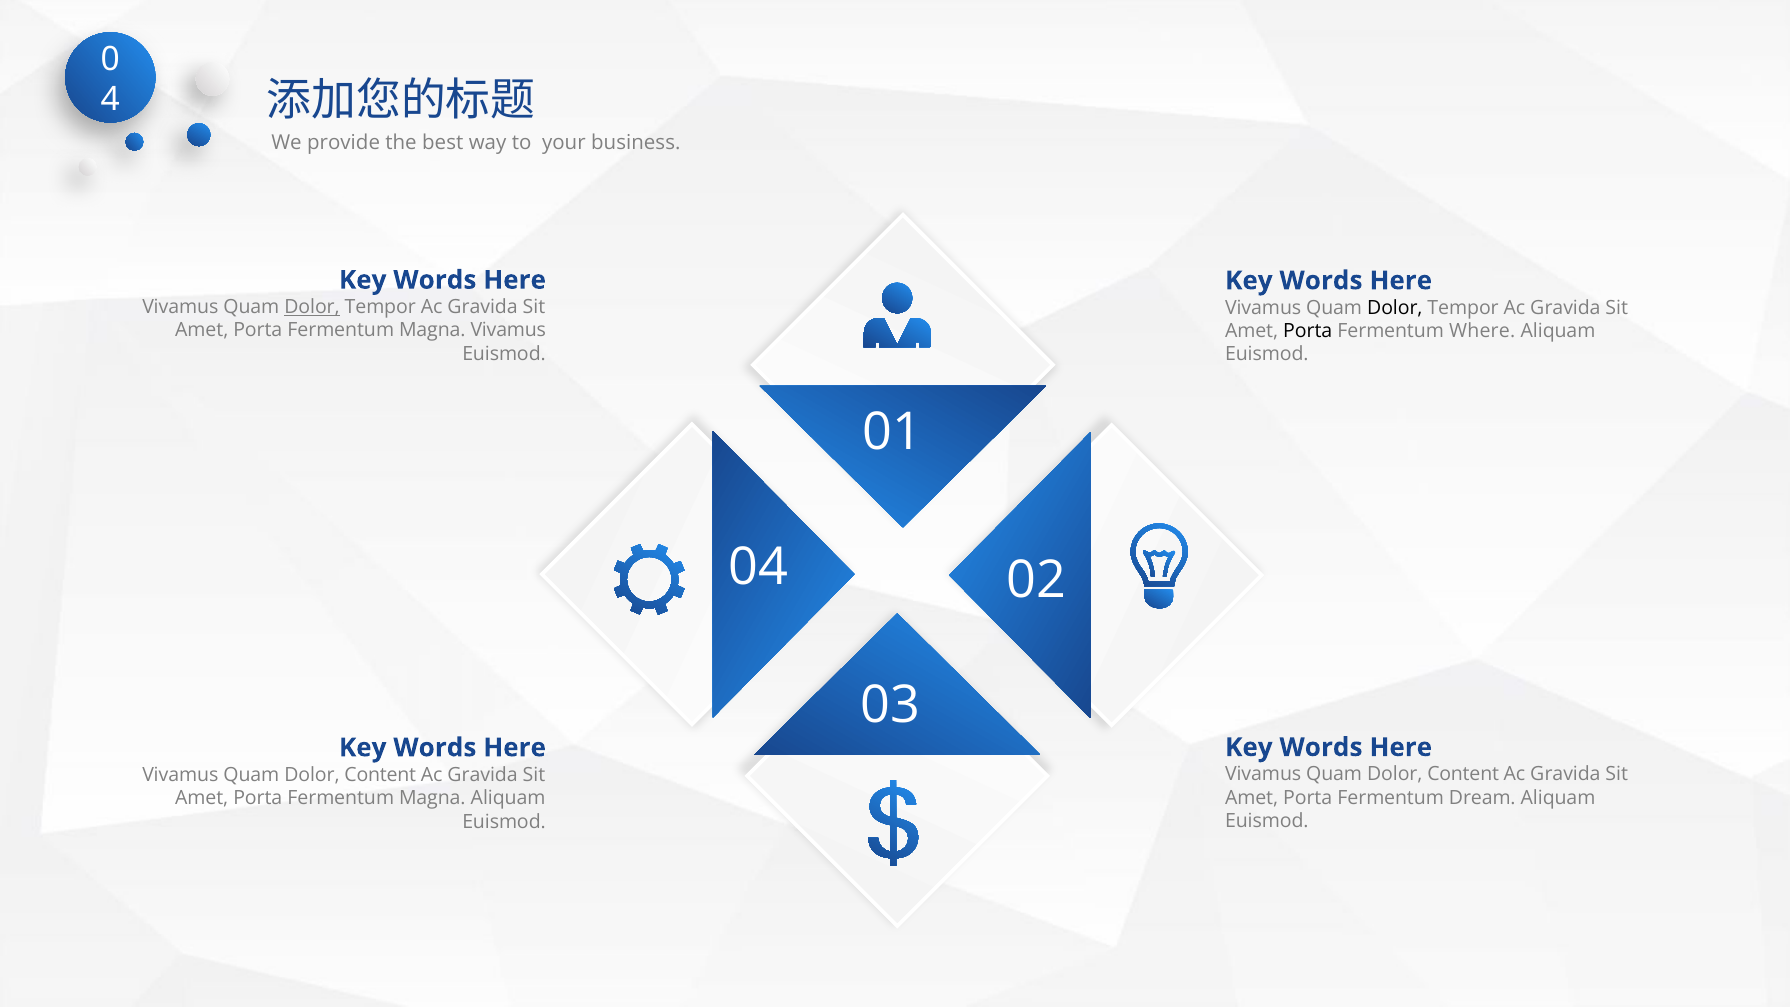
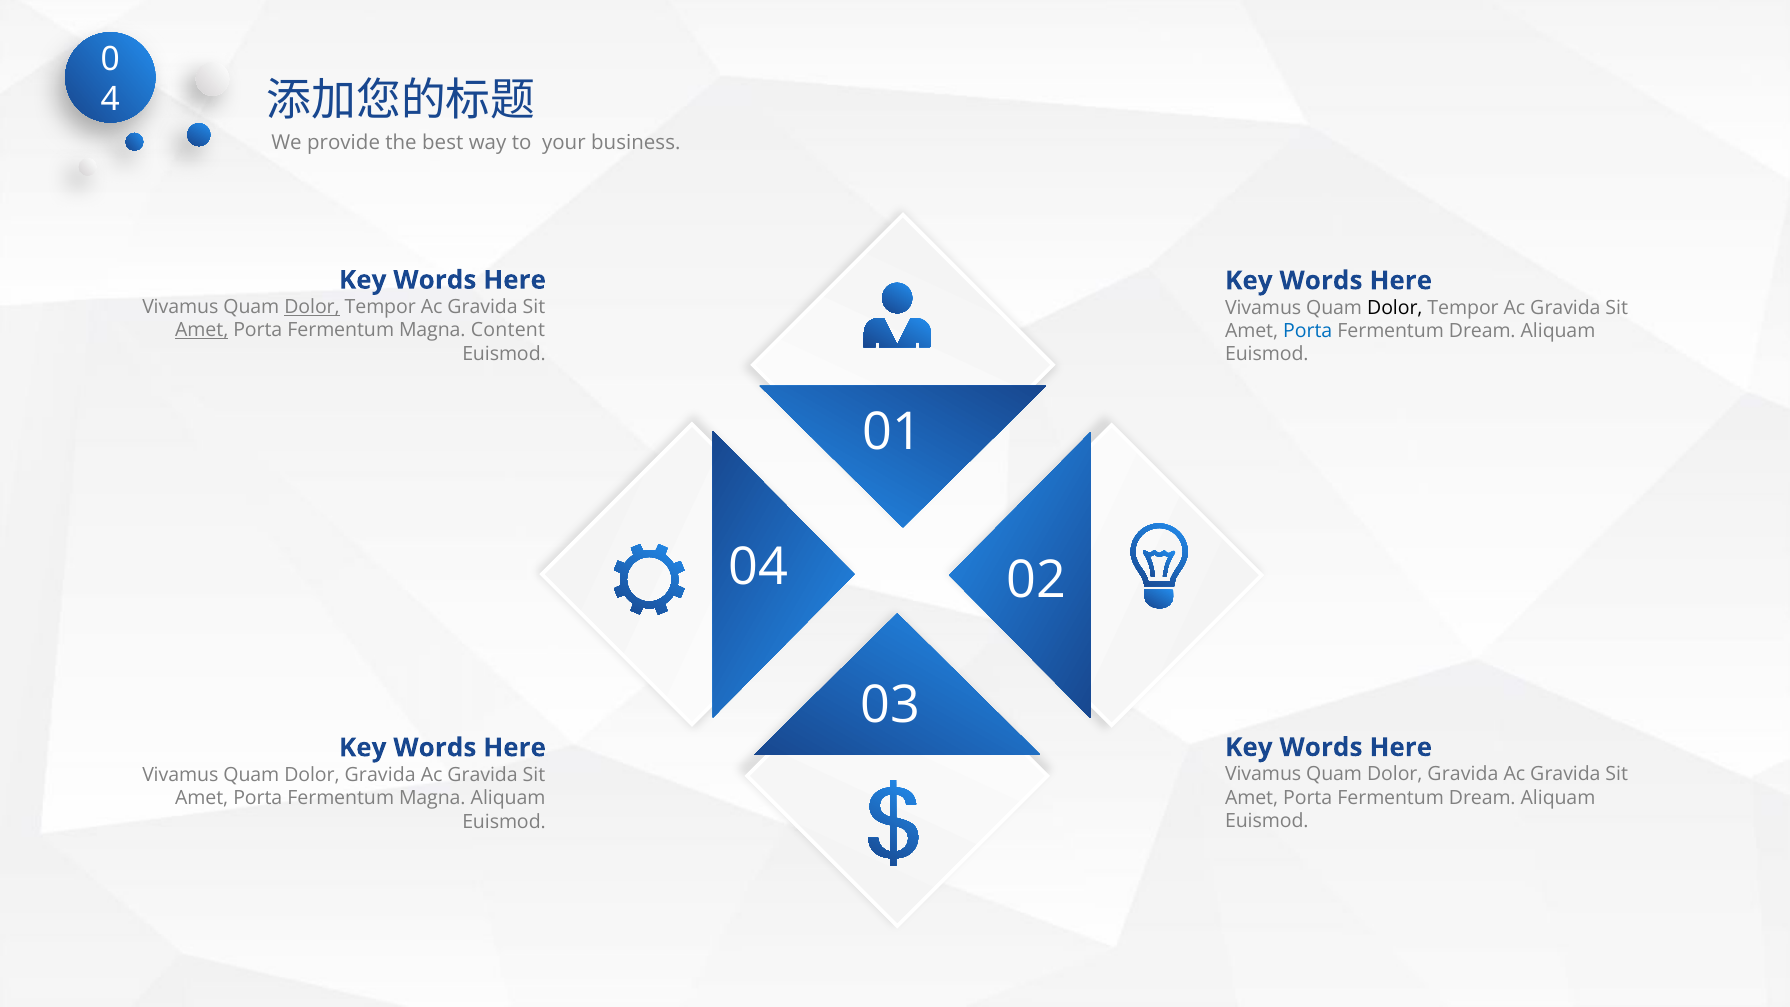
Amet at (202, 330) underline: none -> present
Magna Vivamus: Vivamus -> Content
Porta at (1308, 331) colour: black -> blue
Where at (1482, 331): Where -> Dream
Content at (1463, 774): Content -> Gravida
Content at (380, 775): Content -> Gravida
